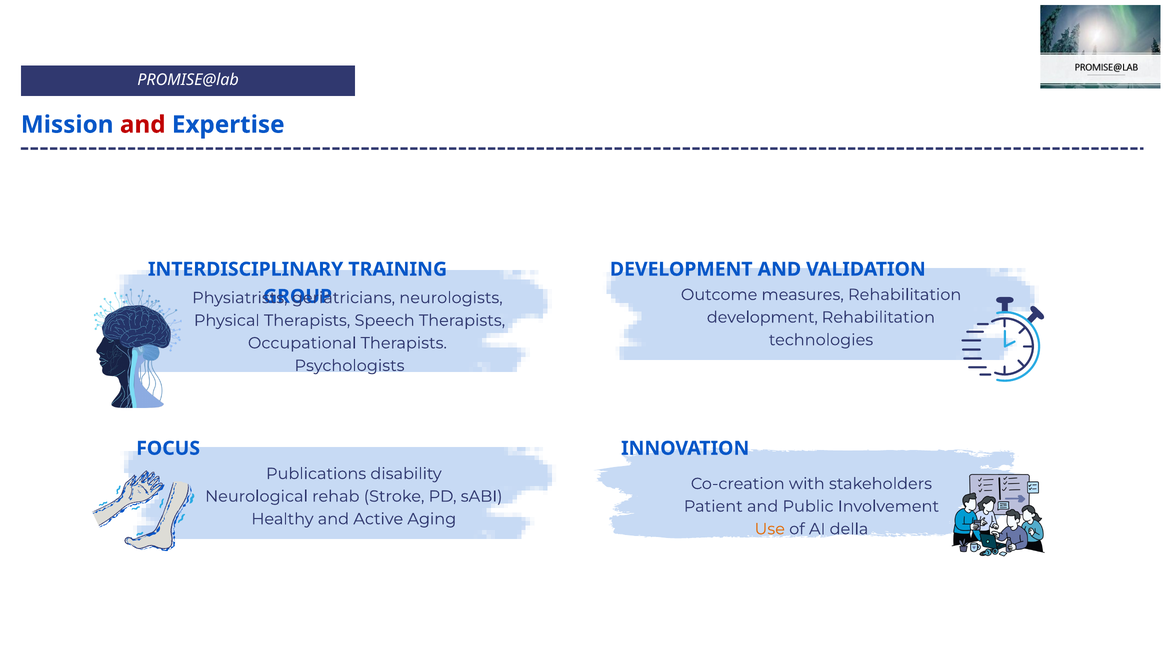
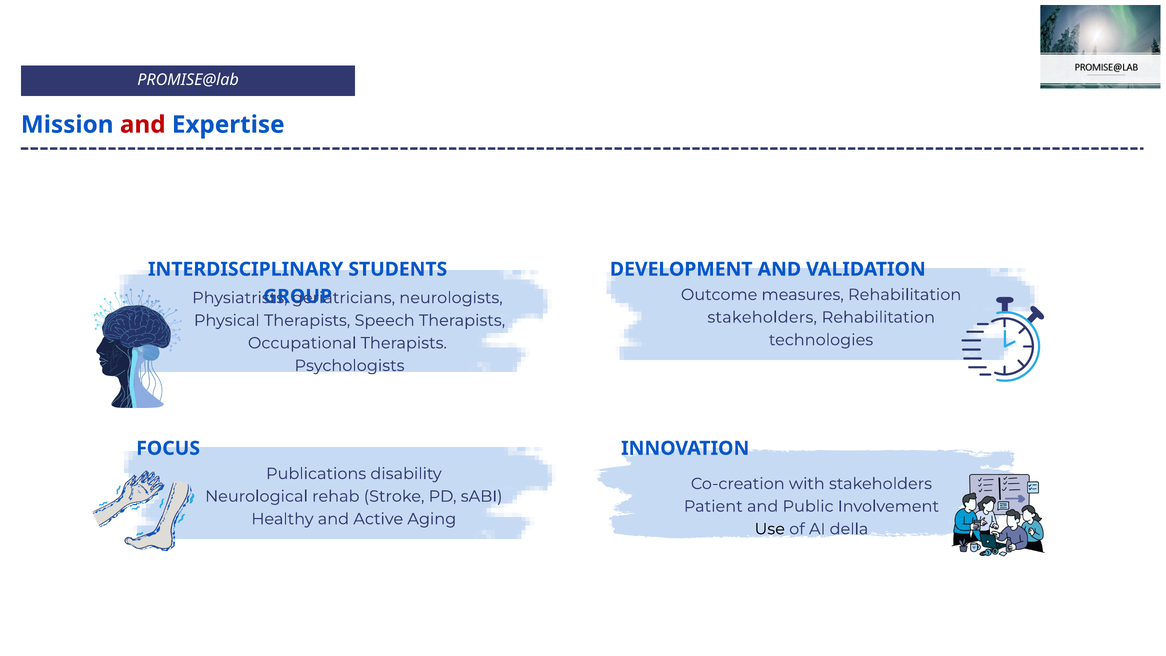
TRAINING: TRAINING -> STUDENTS
development at (762, 317): development -> stakeholders
Use colour: orange -> black
